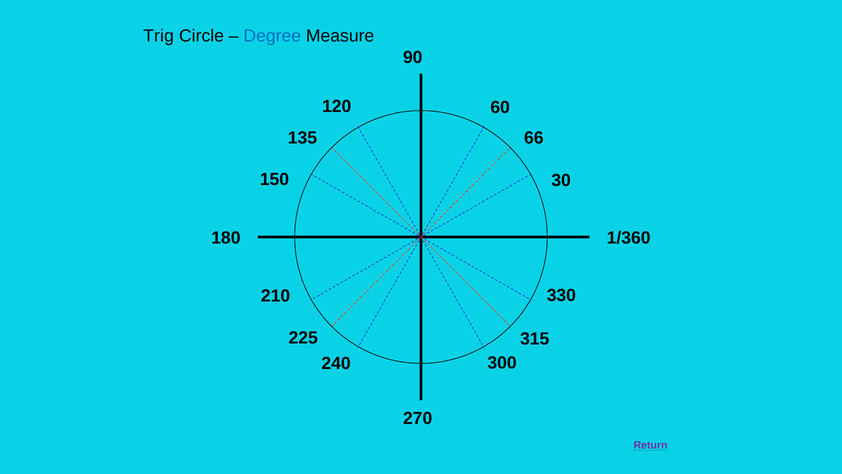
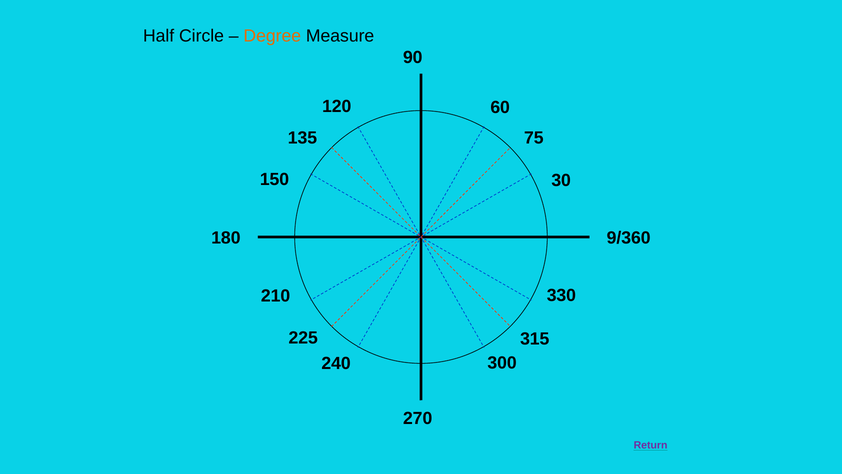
Trig: Trig -> Half
Degree colour: blue -> orange
66: 66 -> 75
1/360: 1/360 -> 9/360
